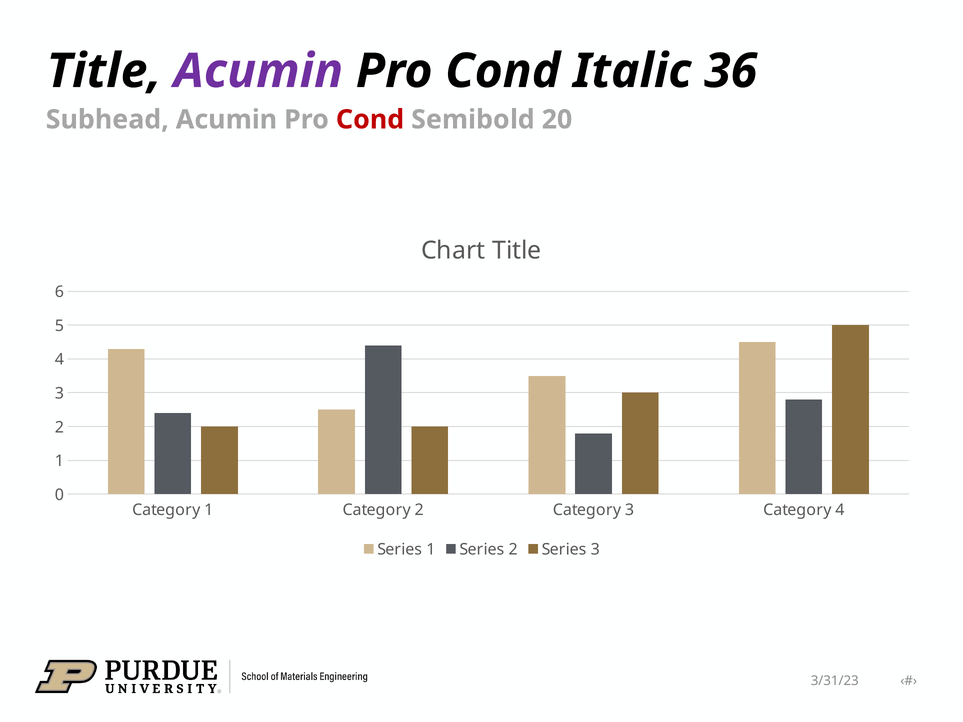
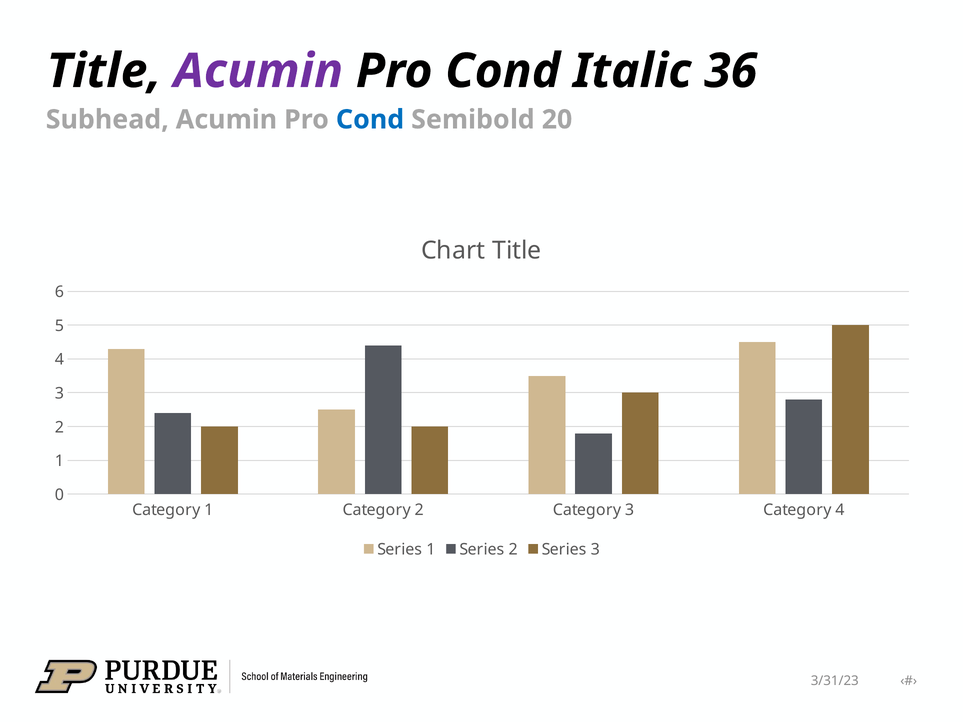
Cond at (370, 120) colour: red -> blue
